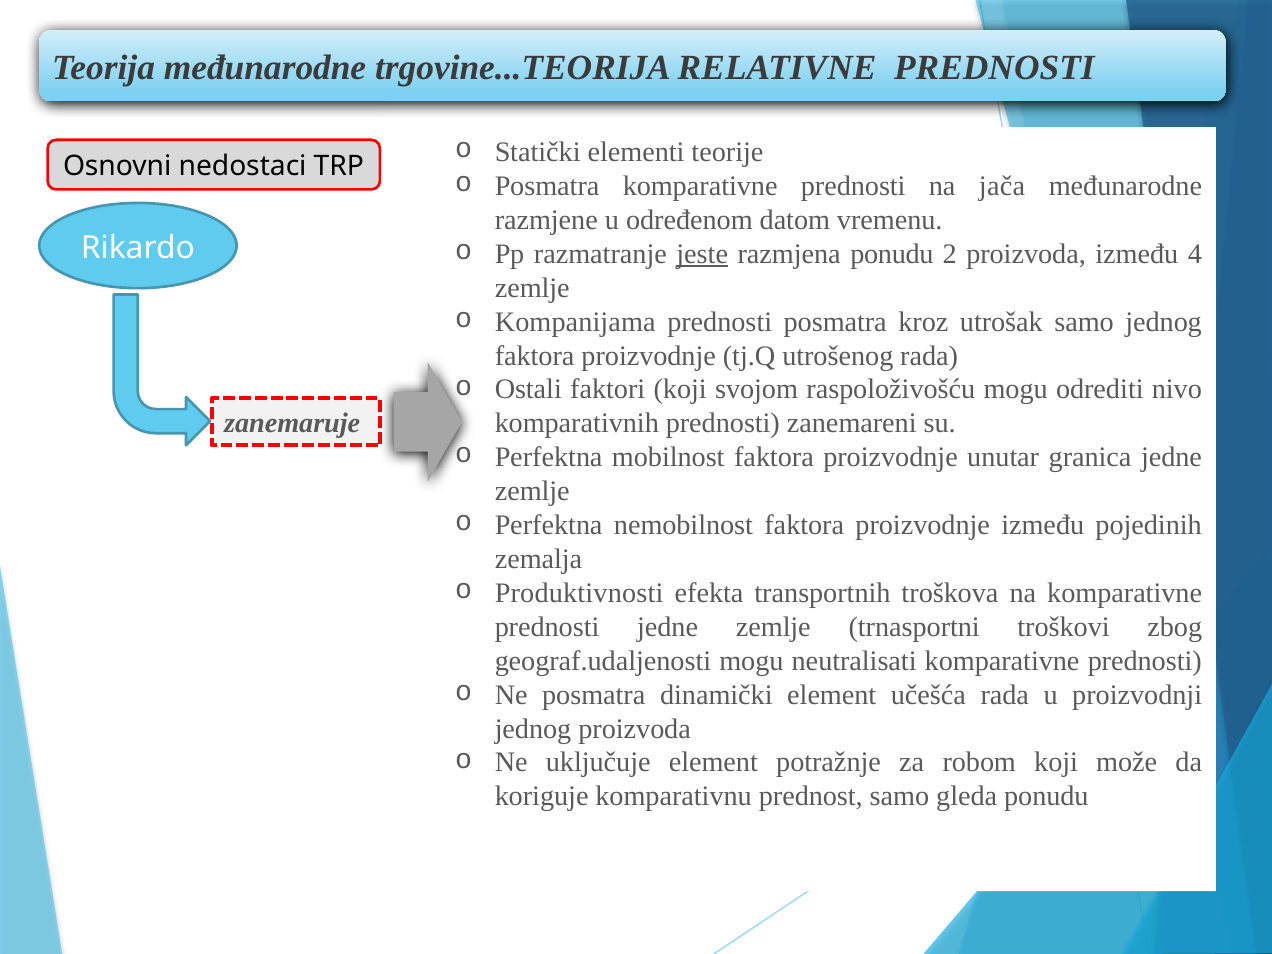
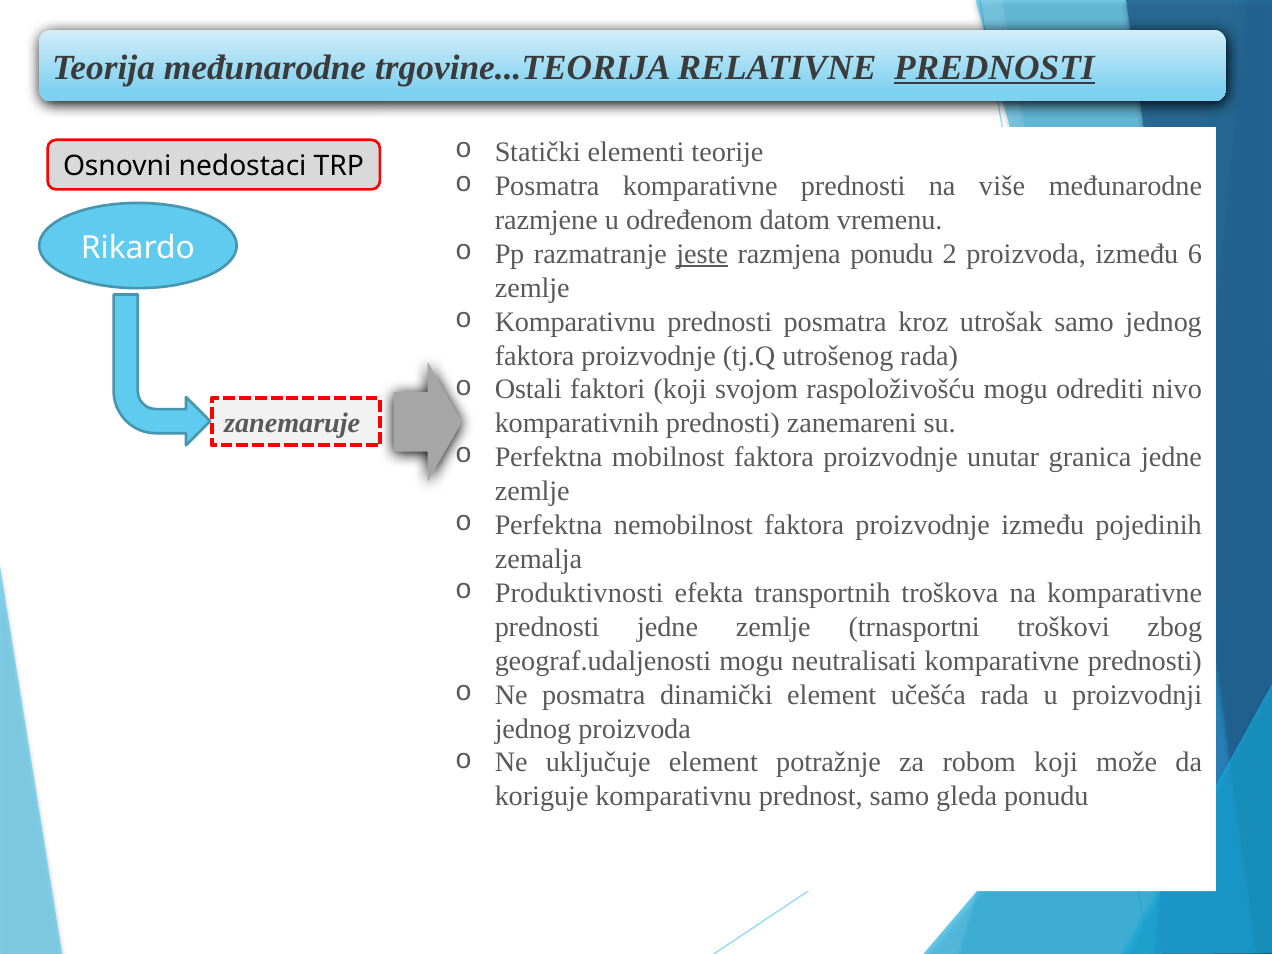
PREDNOSTI at (994, 68) underline: none -> present
jača: jača -> više
4: 4 -> 6
Kompanijama at (575, 322): Kompanijama -> Komparativnu
